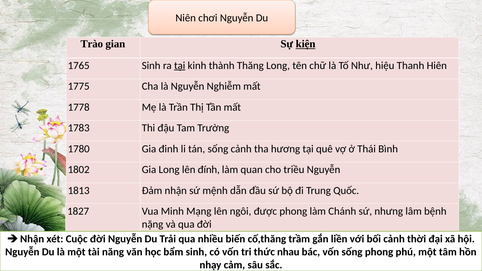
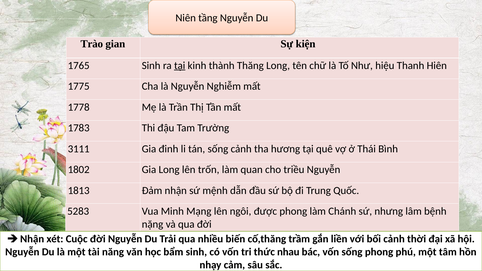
chơi: chơi -> tầng
kiện underline: present -> none
1780: 1780 -> 3111
đính: đính -> trốn
1827: 1827 -> 5283
